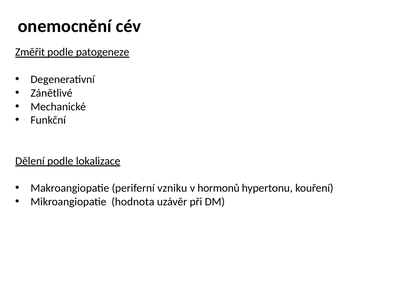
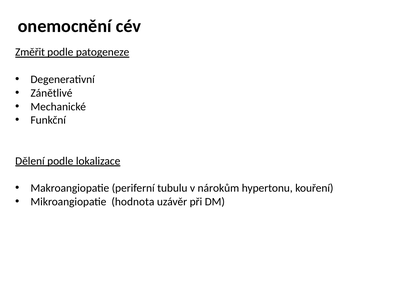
vzniku: vzniku -> tubulu
hormonů: hormonů -> nárokům
